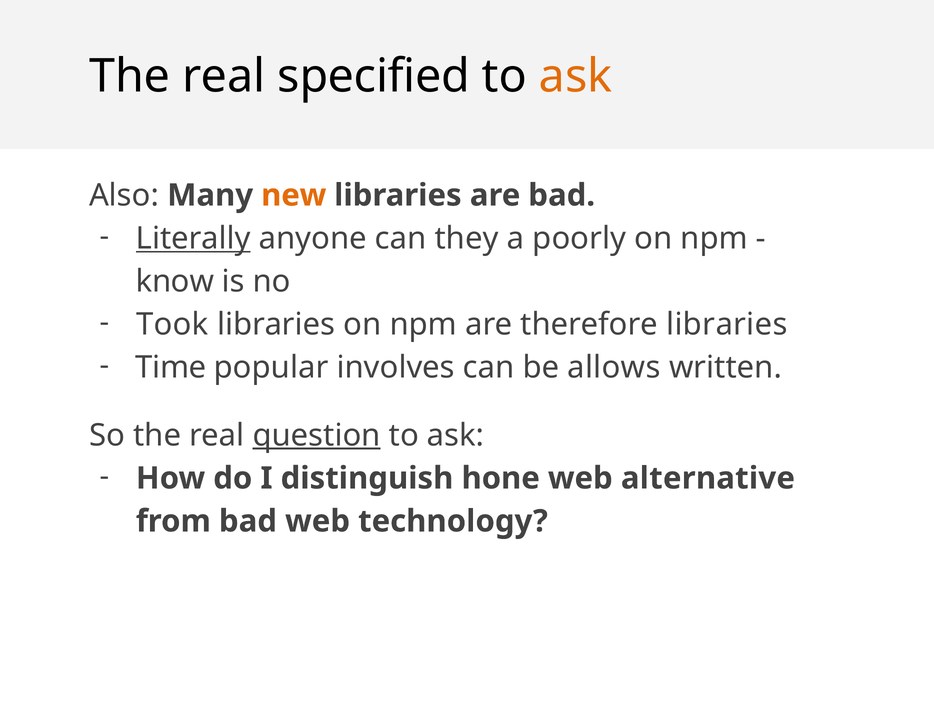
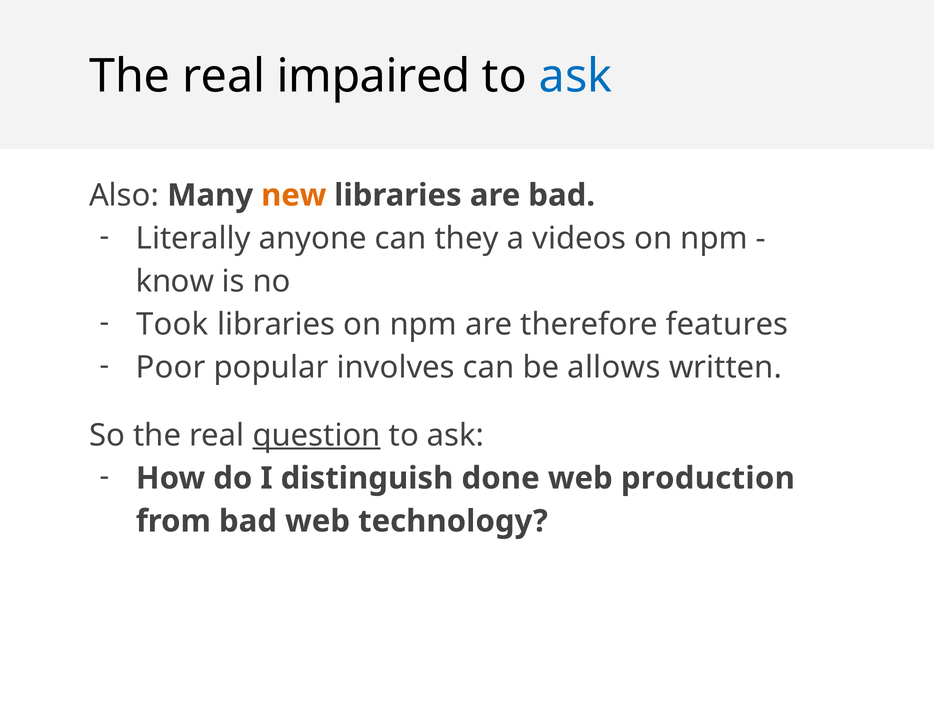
specified: specified -> impaired
ask at (576, 76) colour: orange -> blue
Literally underline: present -> none
poorly: poorly -> videos
therefore libraries: libraries -> features
Time: Time -> Poor
hone: hone -> done
alternative: alternative -> production
